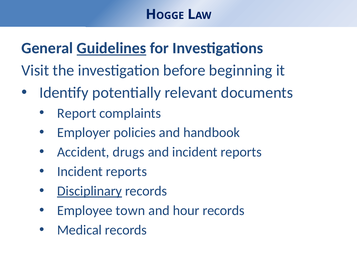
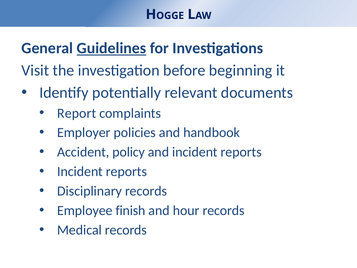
drugs: drugs -> policy
Disciplinary underline: present -> none
town: town -> finish
